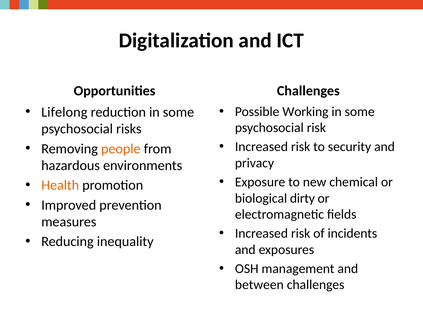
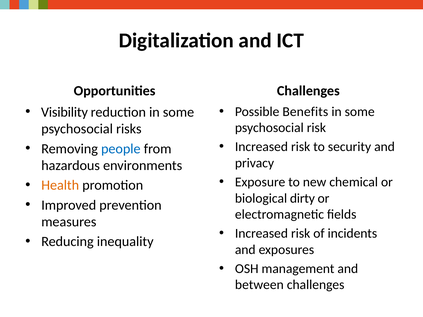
Working: Working -> Benefits
Lifelong: Lifelong -> Visibility
people colour: orange -> blue
